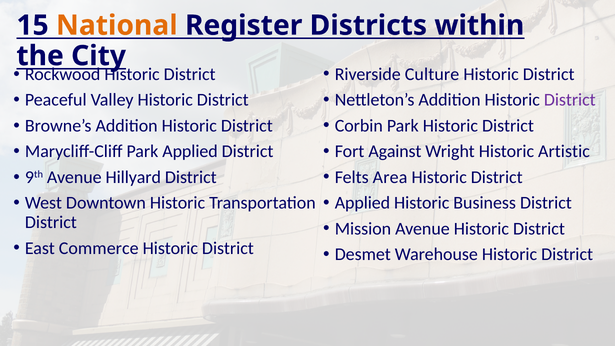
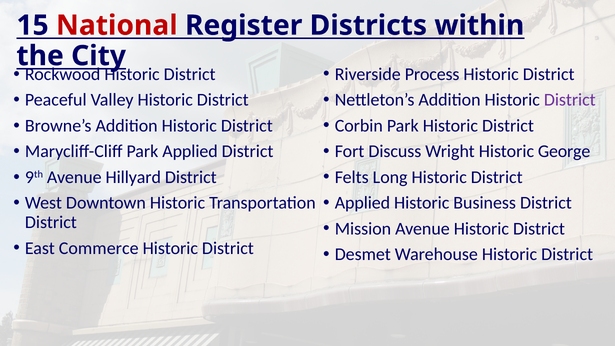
National colour: orange -> red
Culture: Culture -> Process
Against: Against -> Discuss
Artistic: Artistic -> George
Area: Area -> Long
